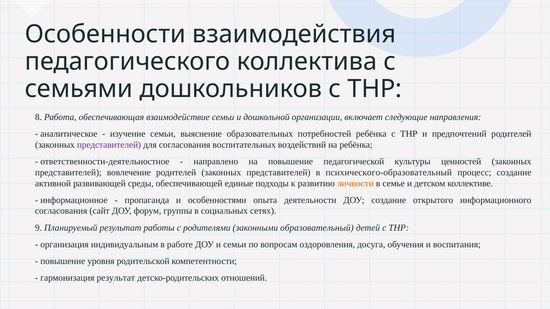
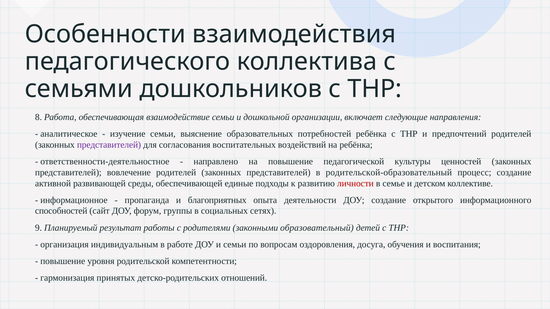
психического-образовательный: психического-образовательный -> родительской-образовательный
личности colour: orange -> red
особенностями: особенностями -> благоприятных
согласования at (61, 211): согласования -> способностей
гармонизация результат: результат -> принятых
